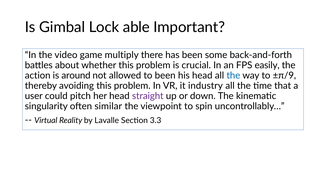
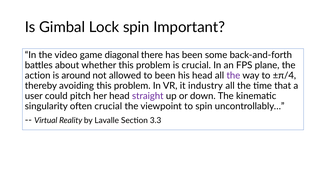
Lock able: able -> spin
multiply: multiply -> diagonal
easily: easily -> plane
the at (233, 76) colour: blue -> purple
±π/9: ±π/9 -> ±π/4
often similar: similar -> crucial
